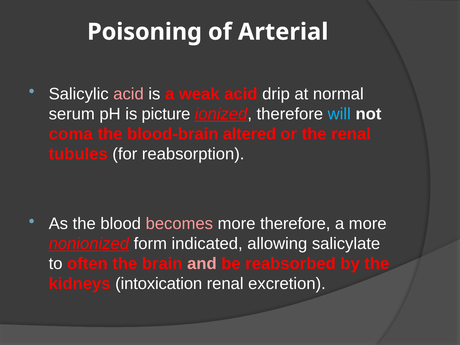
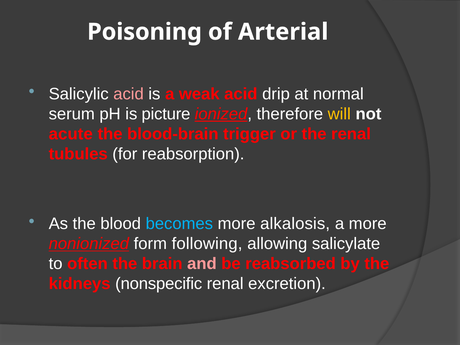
will colour: light blue -> yellow
coma: coma -> acute
altered: altered -> trigger
becomes colour: pink -> light blue
more therefore: therefore -> alkalosis
indicated: indicated -> following
intoxication: intoxication -> nonspecific
